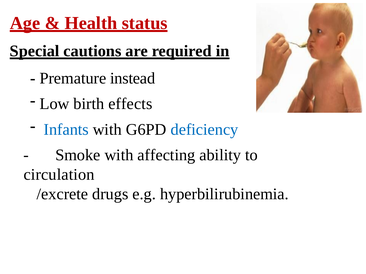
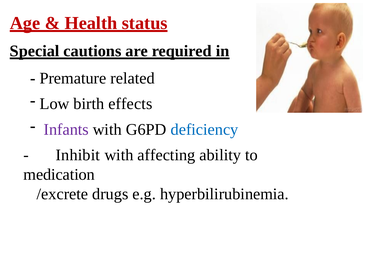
instead: instead -> related
Infants colour: blue -> purple
Smoke: Smoke -> Inhibit
circulation: circulation -> medication
